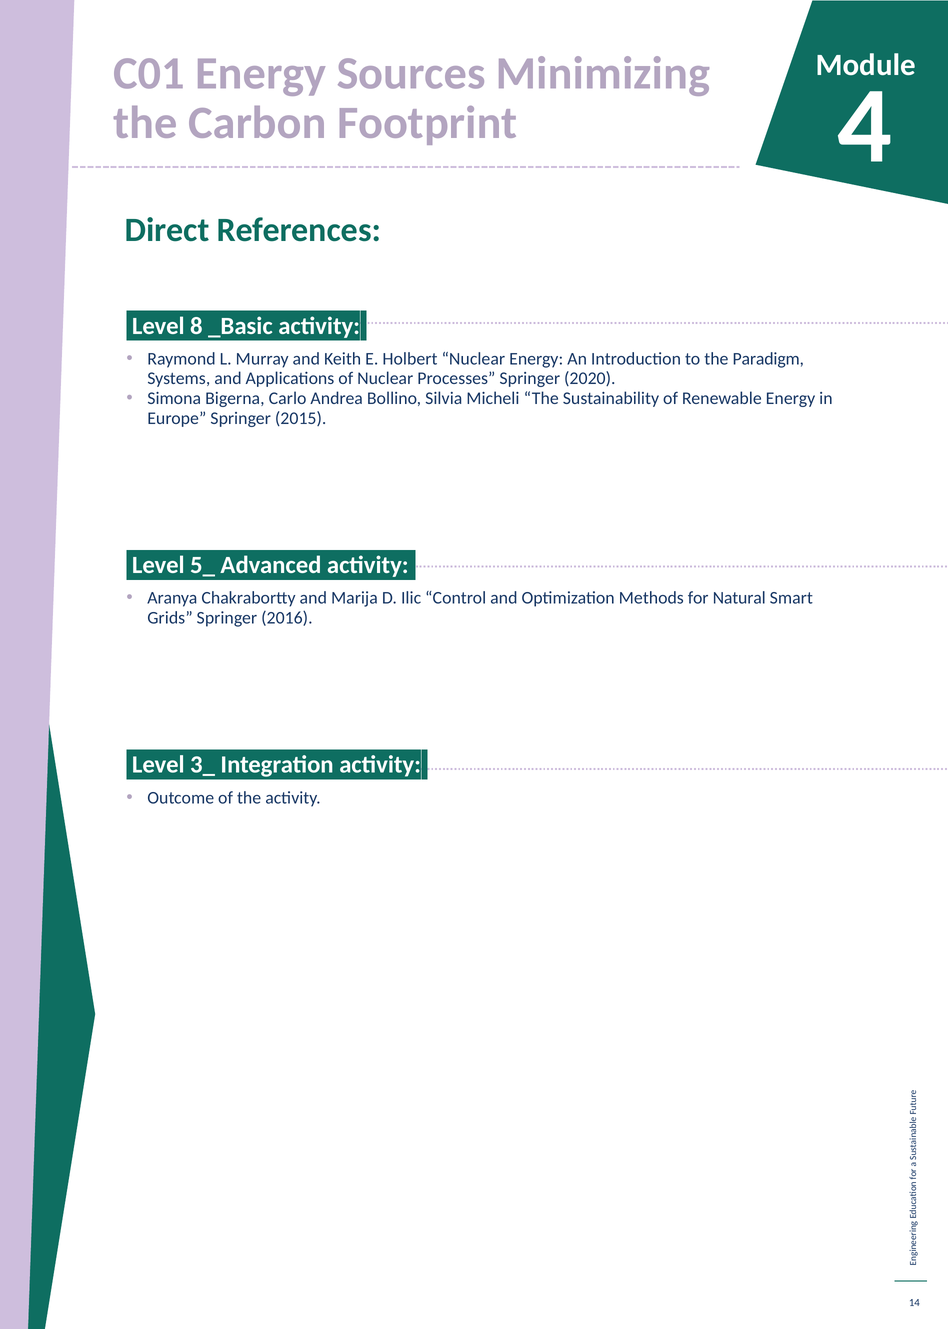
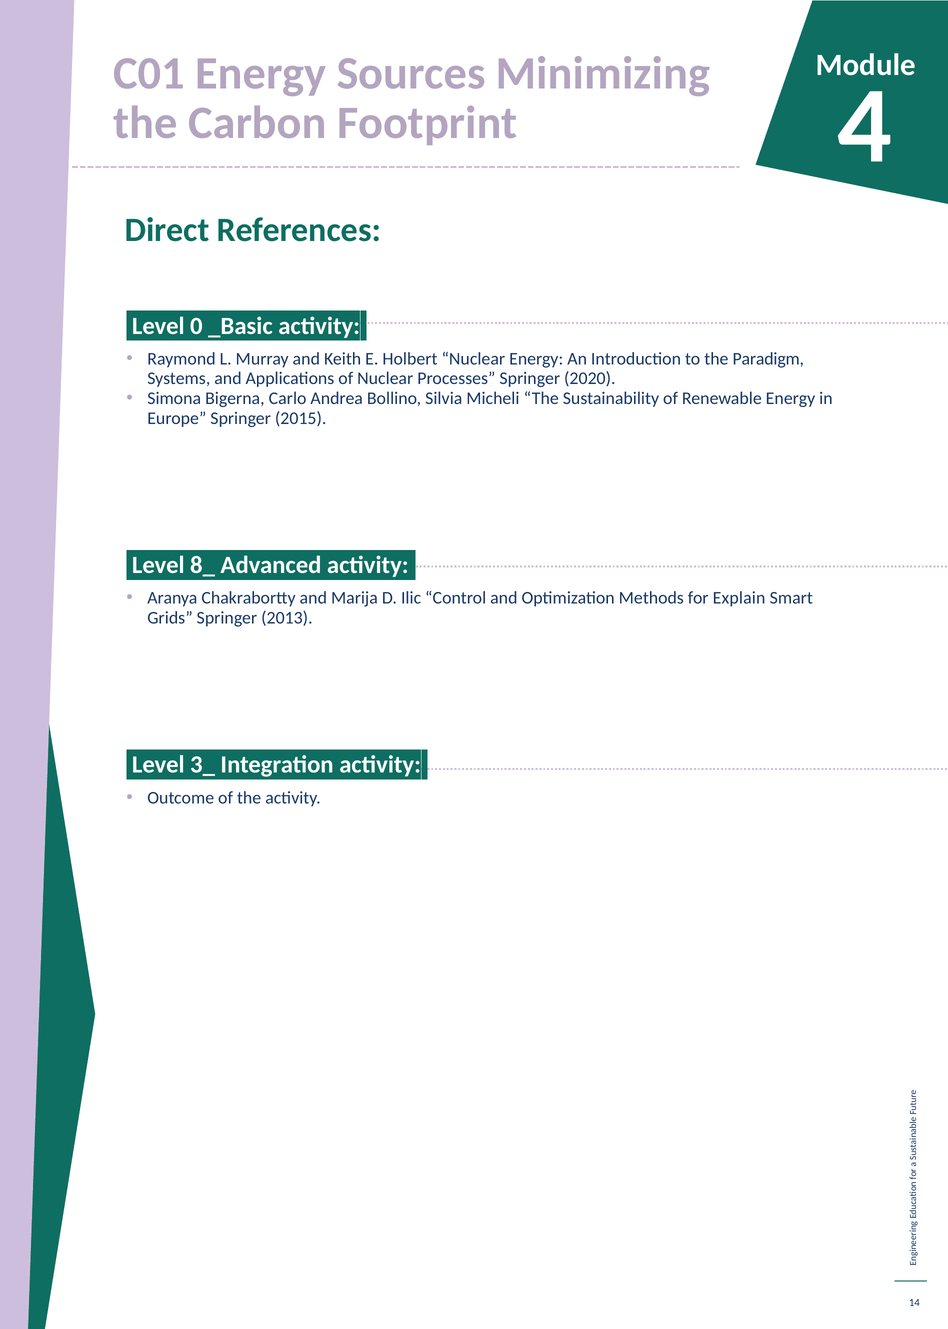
8: 8 -> 0
5_: 5_ -> 8_
Natural: Natural -> Explain
2016: 2016 -> 2013
